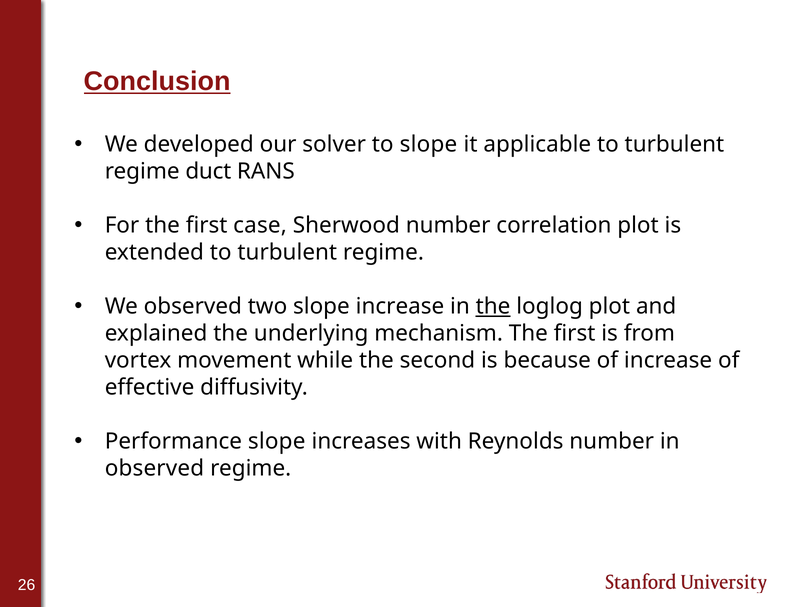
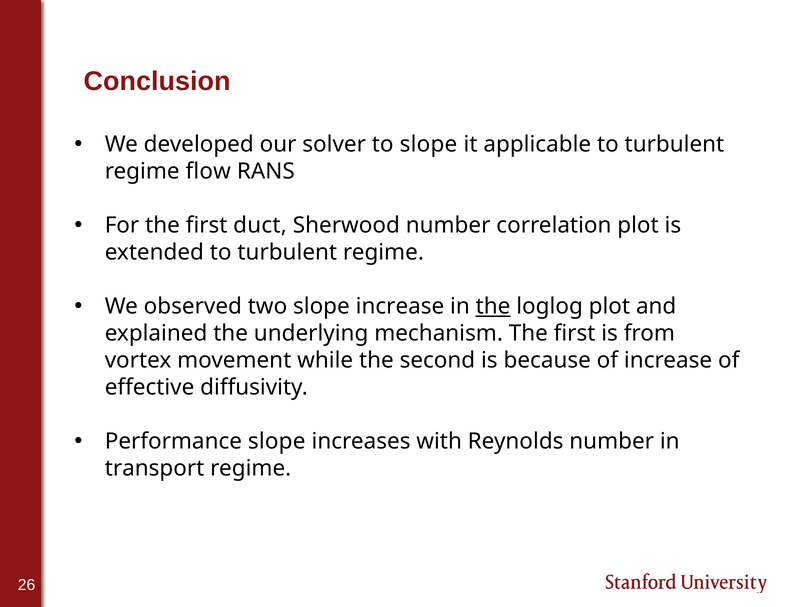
Conclusion underline: present -> none
duct: duct -> flow
case: case -> duct
observed at (154, 468): observed -> transport
